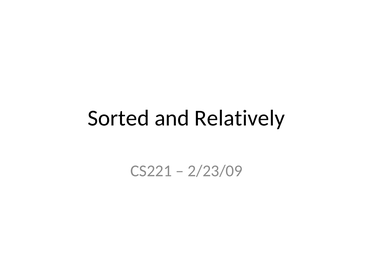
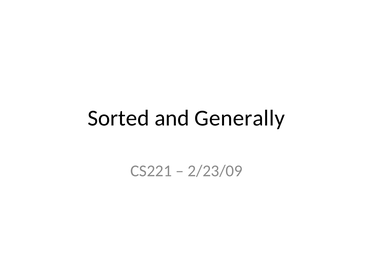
Relatively: Relatively -> Generally
